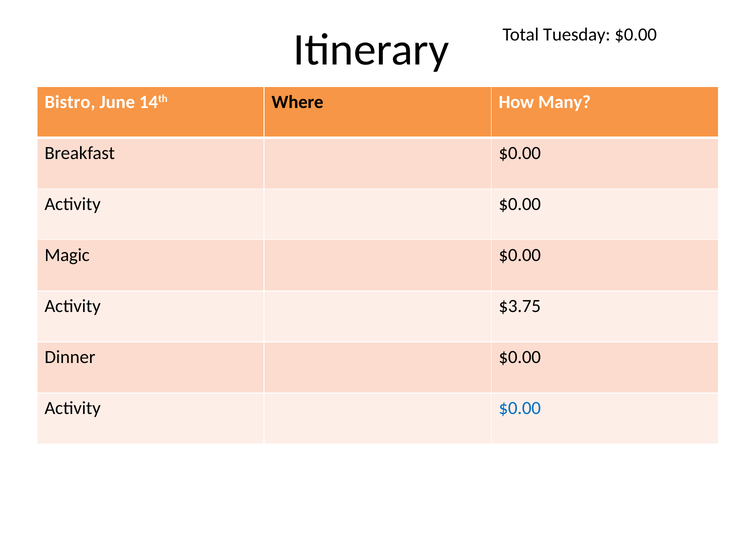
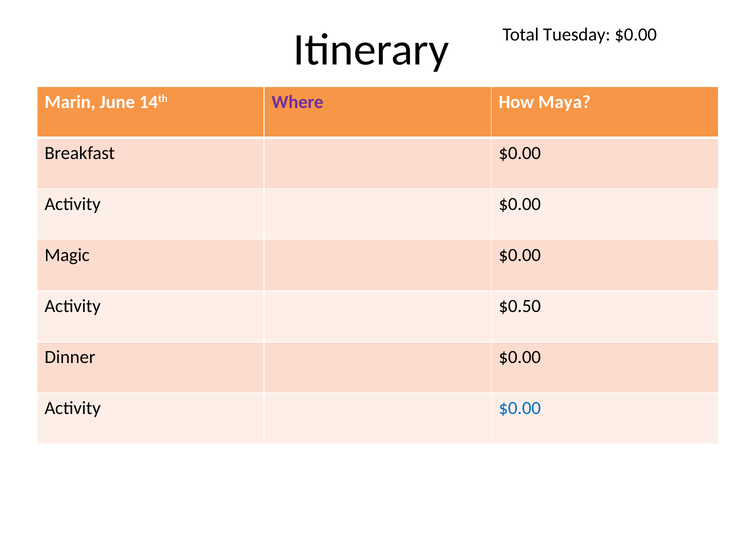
Bistro: Bistro -> Marin
Where colour: black -> purple
Many: Many -> Maya
$3.75: $3.75 -> $0.50
